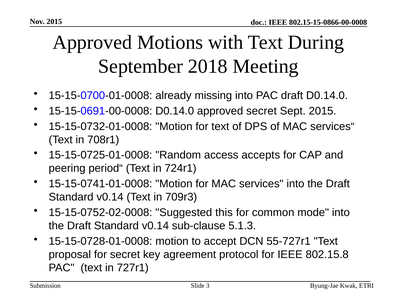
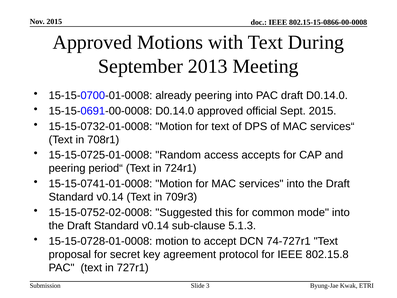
2018: 2018 -> 2013
already missing: missing -> peering
approved secret: secret -> official
55-727r1: 55-727r1 -> 74-727r1
